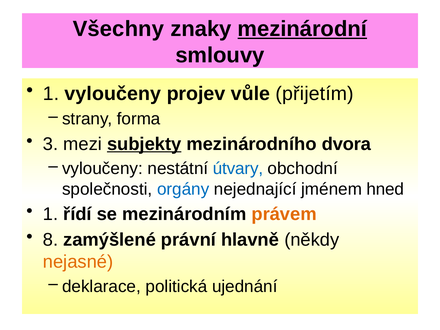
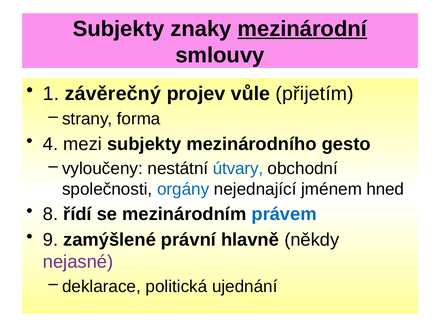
Všechny at (118, 29): Všechny -> Subjekty
1 vyloučeny: vyloučeny -> závěrečný
3: 3 -> 4
subjekty at (144, 144) underline: present -> none
dvora: dvora -> gesto
1 at (51, 214): 1 -> 8
právem colour: orange -> blue
8: 8 -> 9
nejasné colour: orange -> purple
